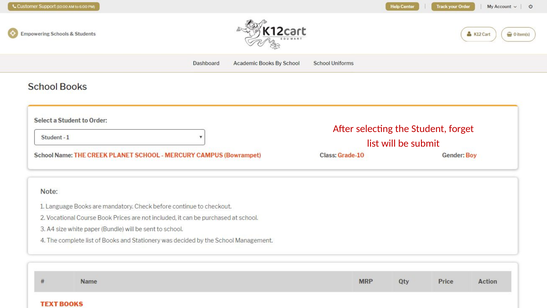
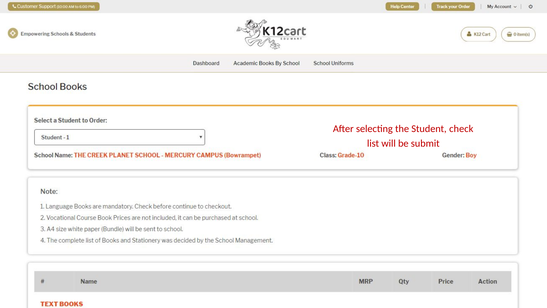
forget: forget -> check
